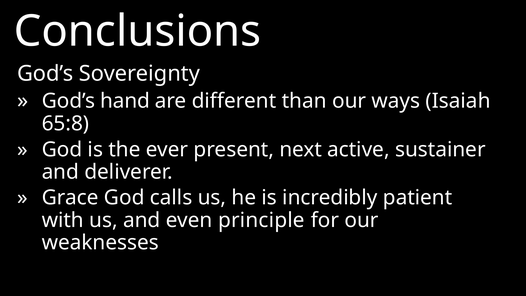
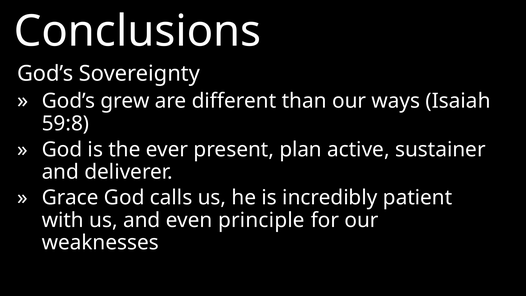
hand: hand -> grew
65:8: 65:8 -> 59:8
next: next -> plan
